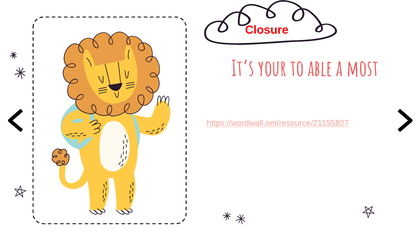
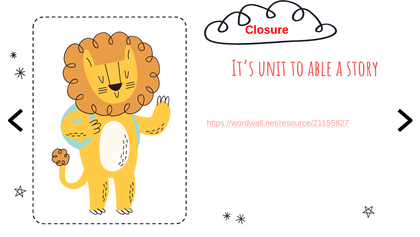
your: your -> unit
most: most -> story
